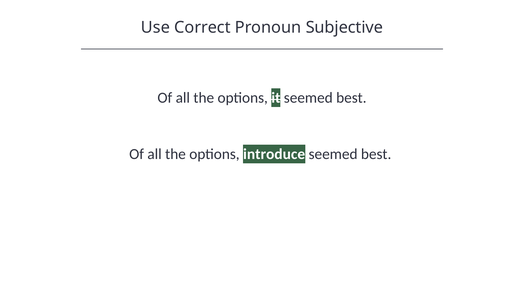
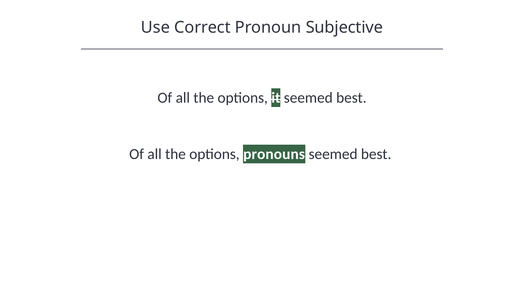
introduce: introduce -> pronouns
